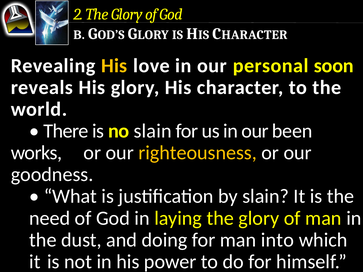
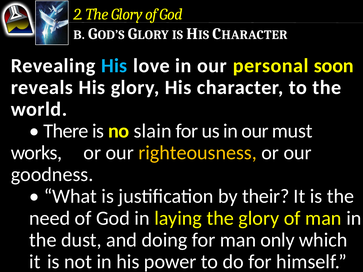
His at (114, 66) colour: yellow -> light blue
been: been -> must
by slain: slain -> their
into: into -> only
